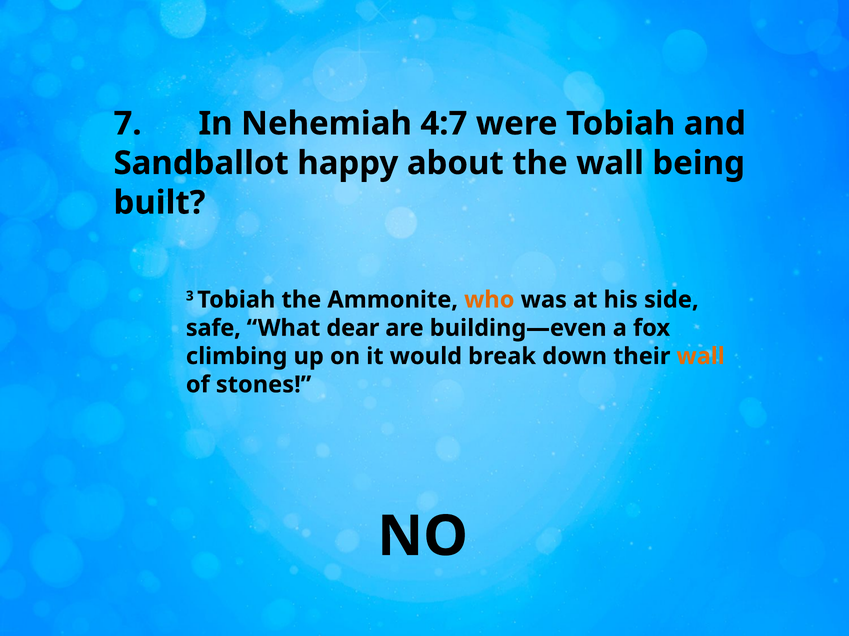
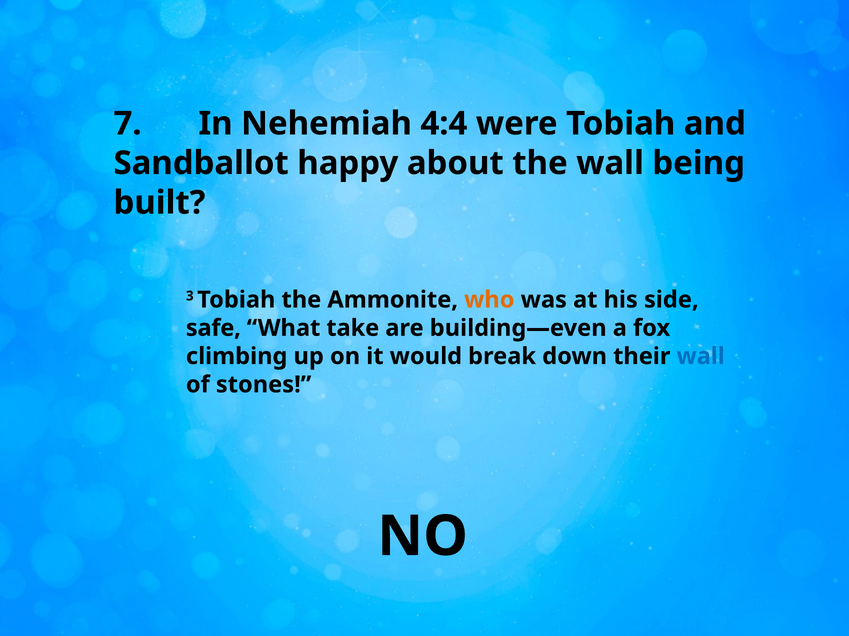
4:7: 4:7 -> 4:4
dear: dear -> take
wall at (701, 357) colour: orange -> blue
